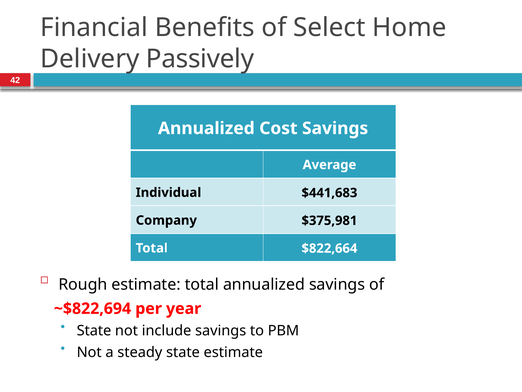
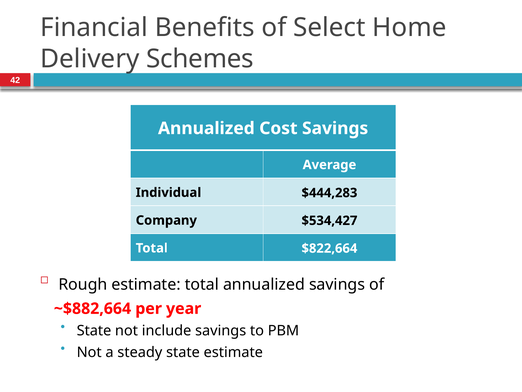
Passively: Passively -> Schemes
$441,683: $441,683 -> $444,283
$375,981: $375,981 -> $534,427
~$822,694: ~$822,694 -> ~$882,664
